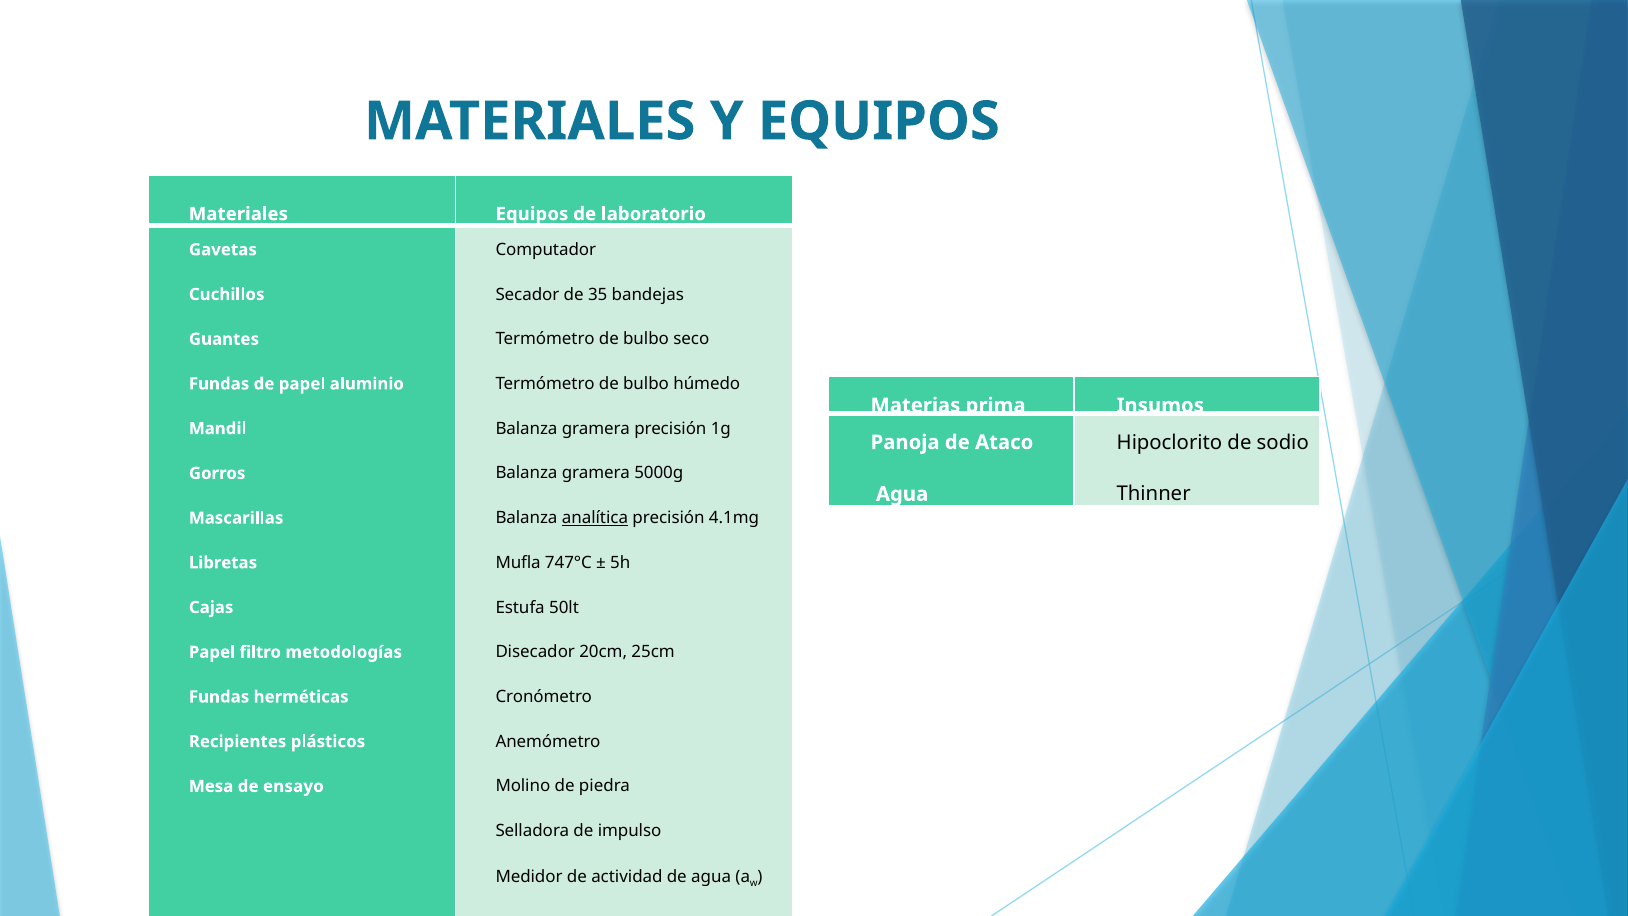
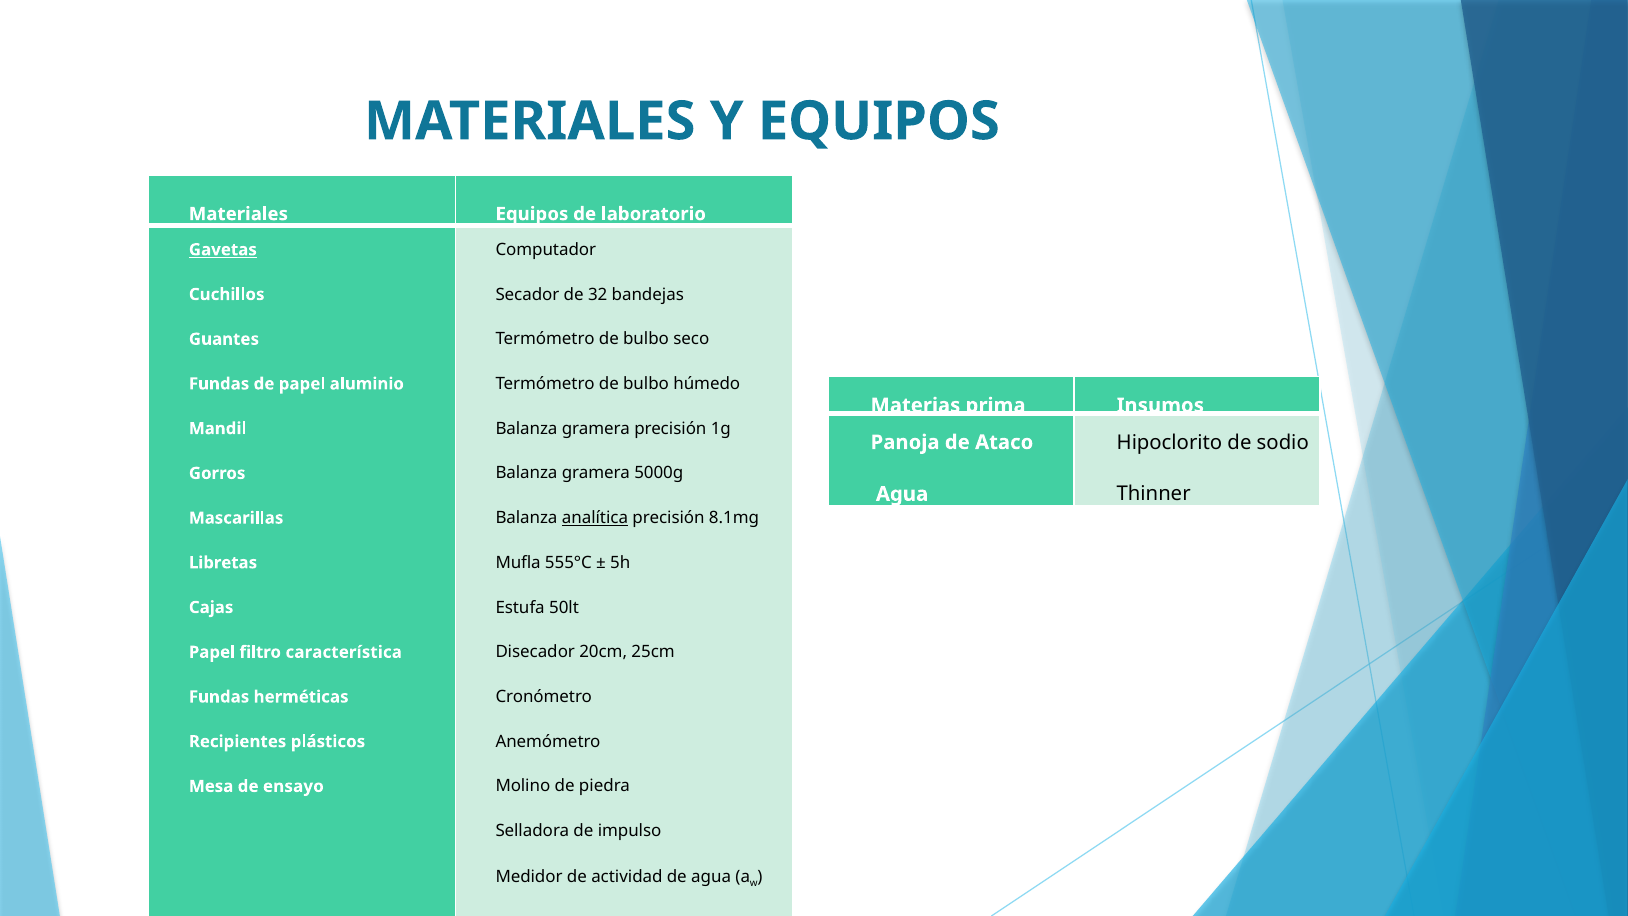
Gavetas underline: none -> present
35: 35 -> 32
4.1mg: 4.1mg -> 8.1mg
747°C: 747°C -> 555°C
metodologías: metodologías -> característica
